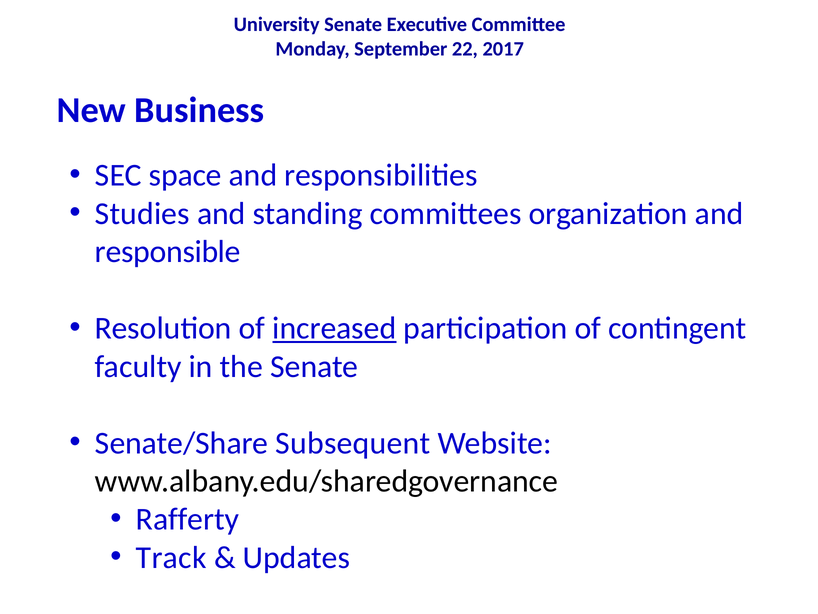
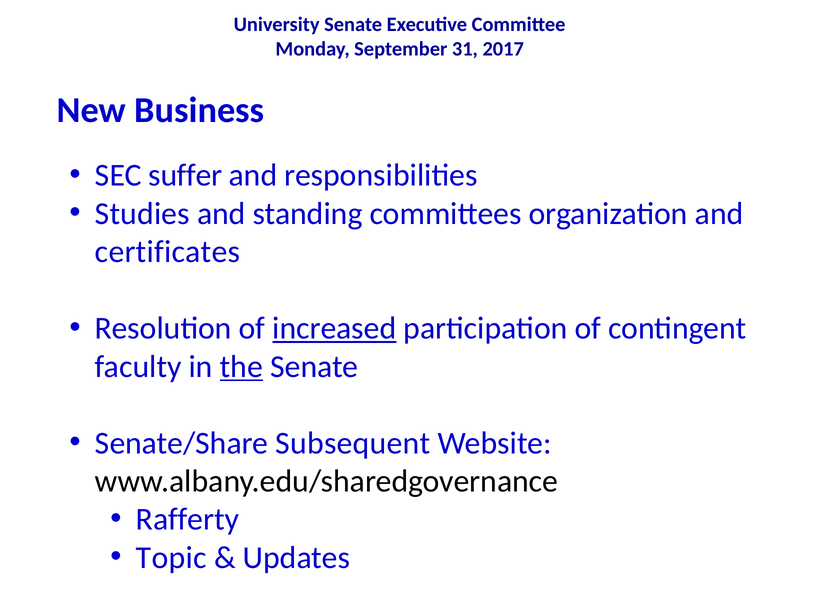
22: 22 -> 31
space: space -> suffer
responsible: responsible -> certificates
the underline: none -> present
Track: Track -> Topic
